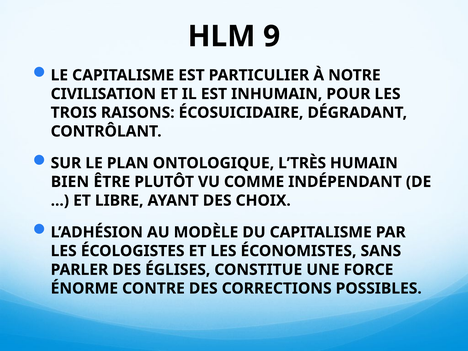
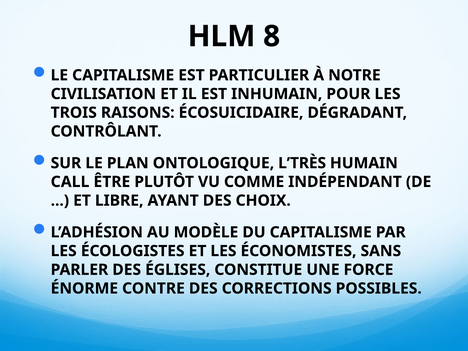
9: 9 -> 8
BIEN: BIEN -> CALL
